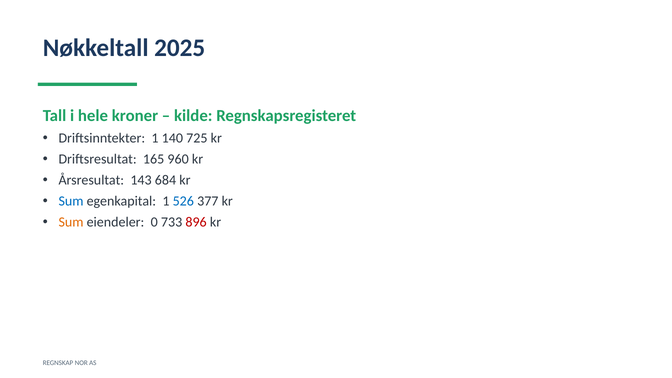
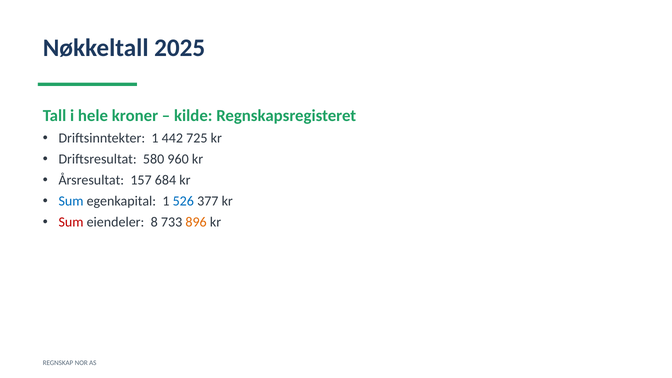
140: 140 -> 442
165: 165 -> 580
143: 143 -> 157
Sum at (71, 222) colour: orange -> red
0: 0 -> 8
896 colour: red -> orange
